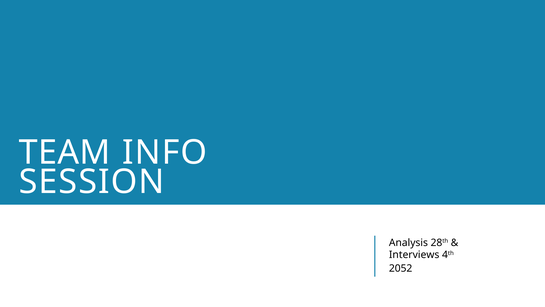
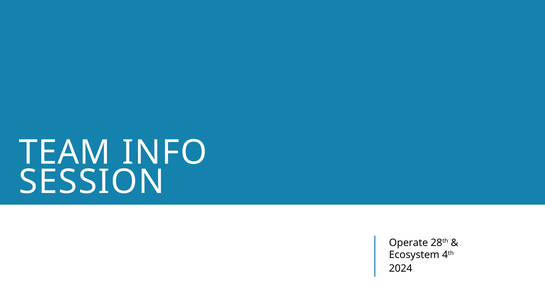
Analysis: Analysis -> Operate
Interviews: Interviews -> Ecosystem
2052: 2052 -> 2024
